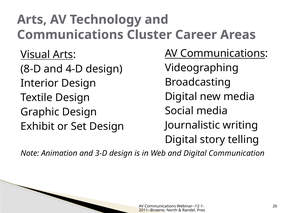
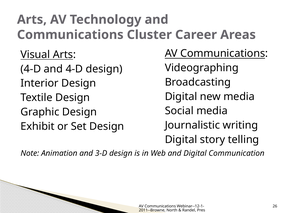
8-D at (31, 69): 8-D -> 4-D
